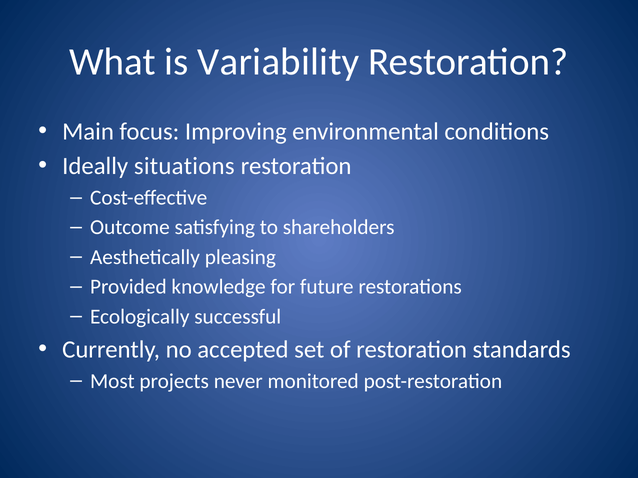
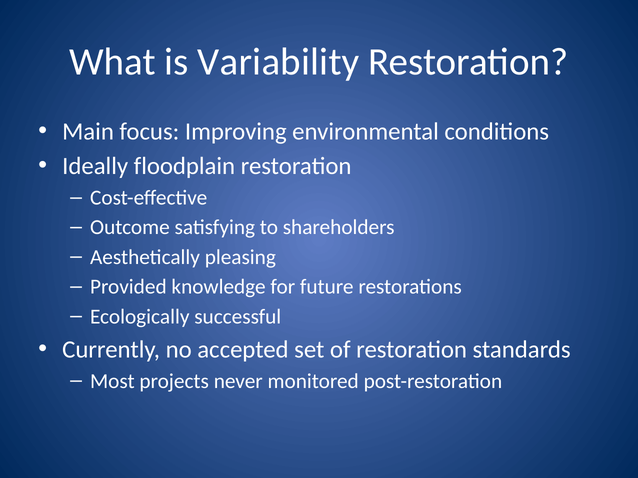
situations: situations -> floodplain
